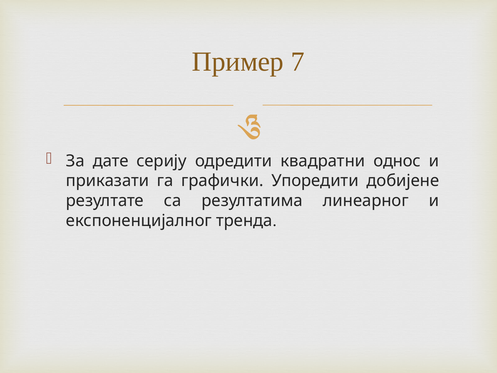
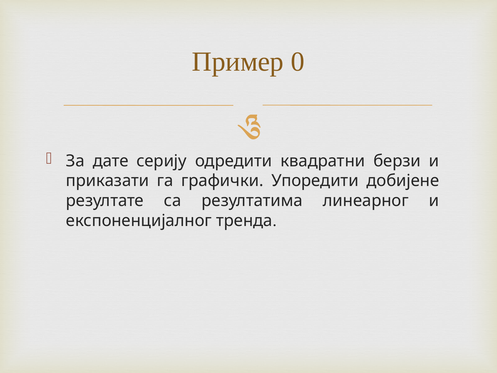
7: 7 -> 0
однос: однос -> берзи
